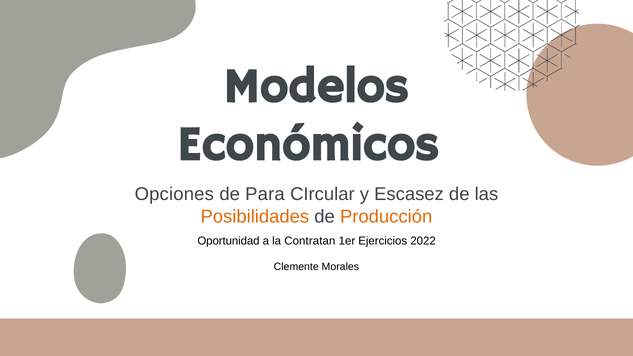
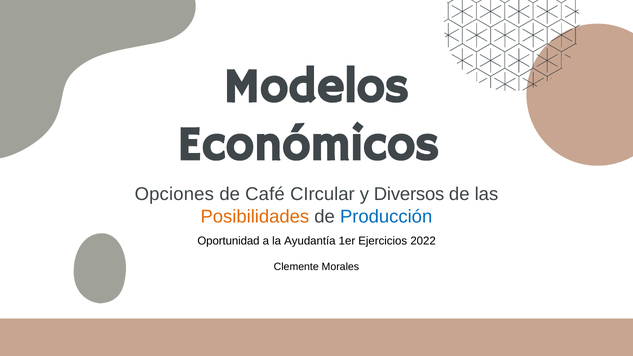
Para: Para -> Café
Escasez: Escasez -> Diversos
Producción colour: orange -> blue
Contratan: Contratan -> Ayudantía
